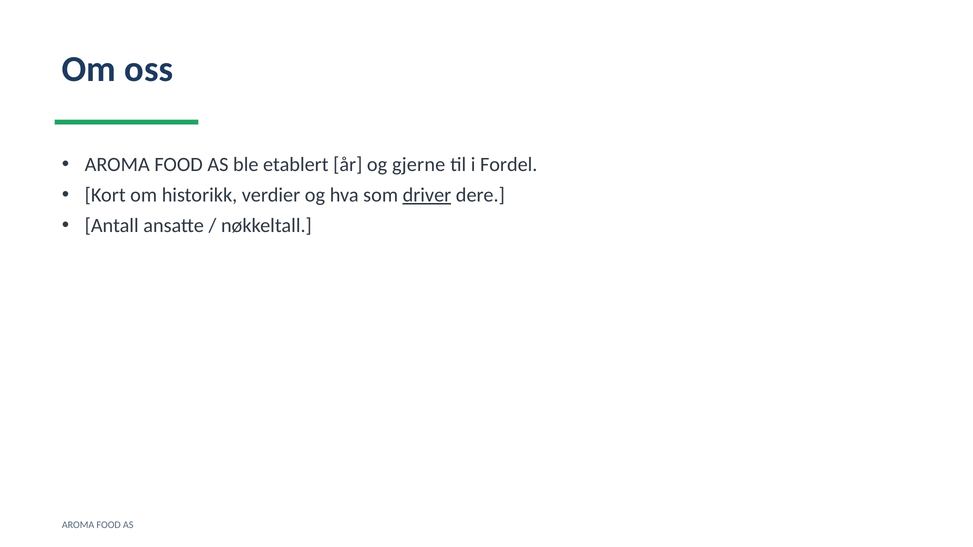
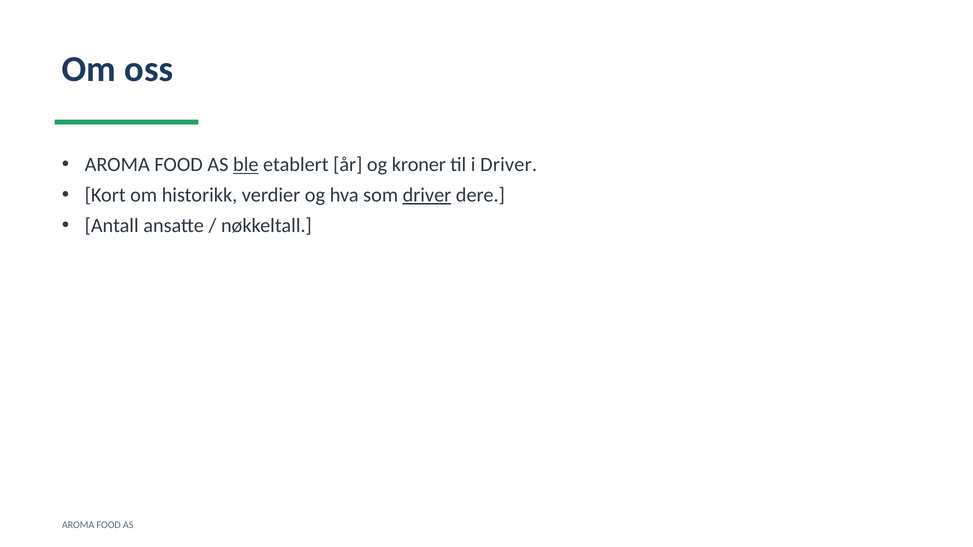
ble underline: none -> present
gjerne: gjerne -> kroner
i Fordel: Fordel -> Driver
